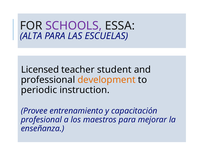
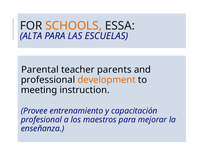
SCHOOLS colour: purple -> orange
Licensed: Licensed -> Parental
student: student -> parents
periodic: periodic -> meeting
